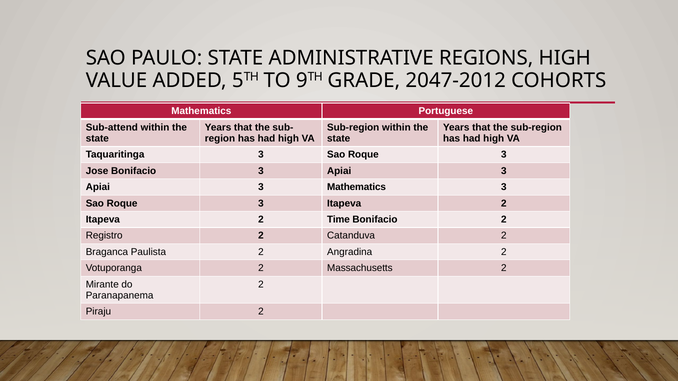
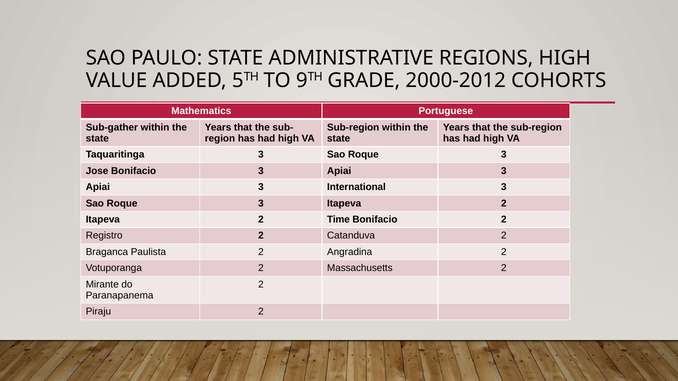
2047-2012: 2047-2012 -> 2000-2012
Sub-attend: Sub-attend -> Sub-gather
3 Mathematics: Mathematics -> International
